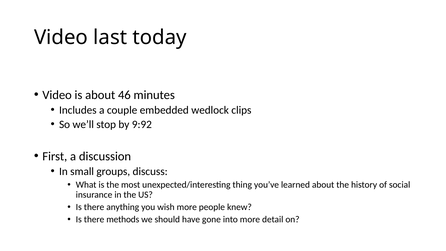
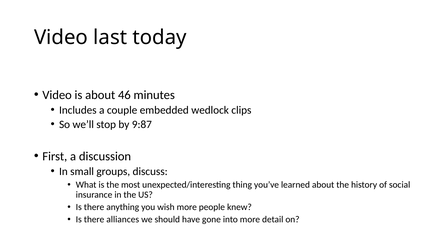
9:92: 9:92 -> 9:87
methods: methods -> alliances
